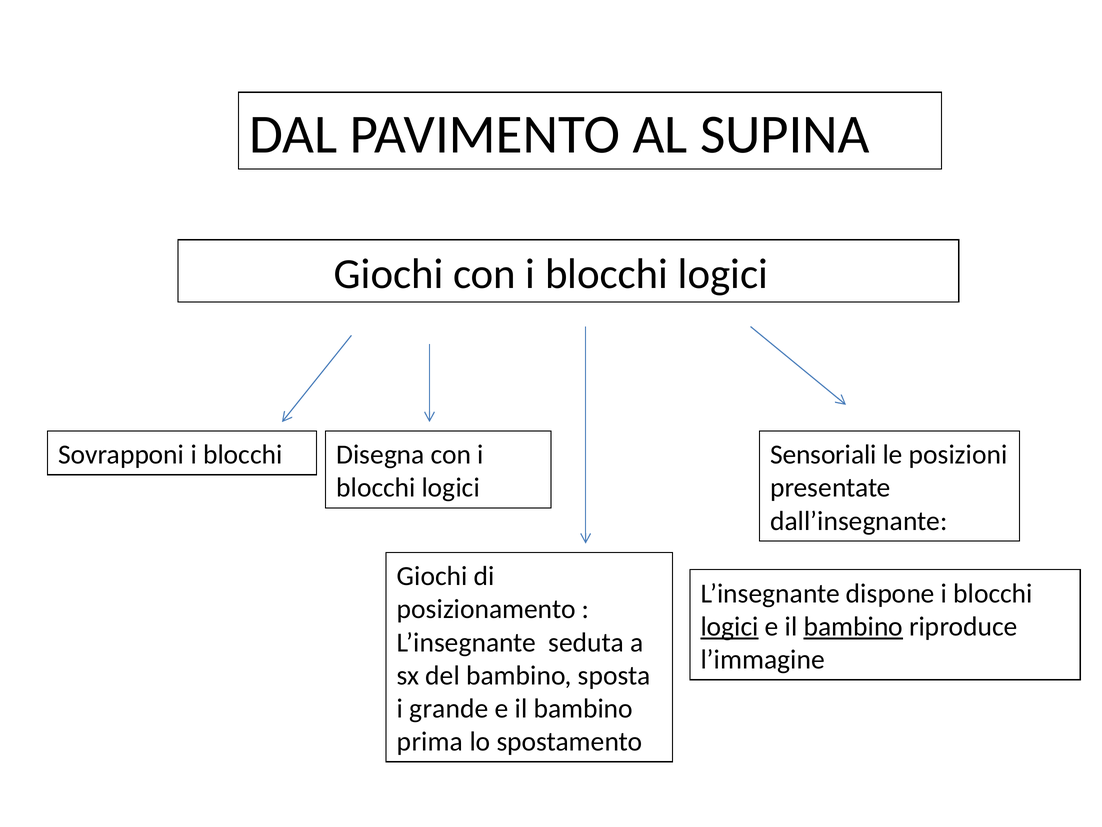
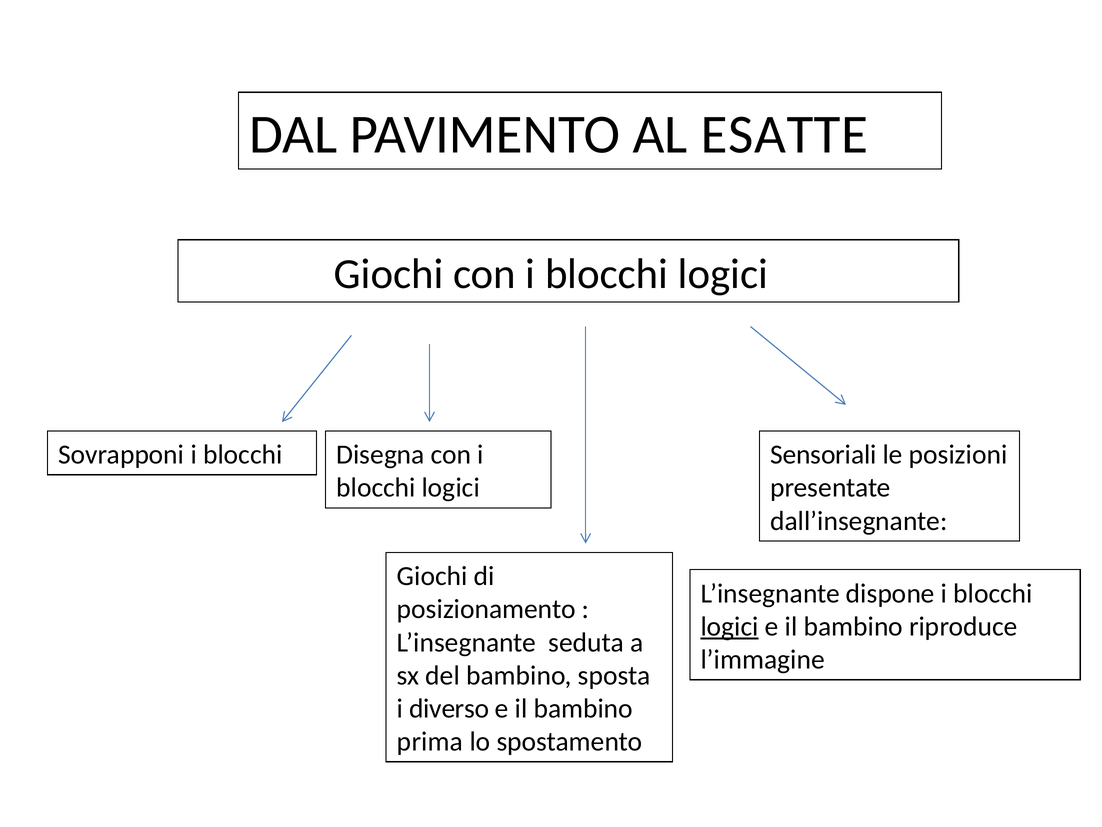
SUPINA: SUPINA -> ESATTE
bambino at (853, 626) underline: present -> none
grande: grande -> diverso
